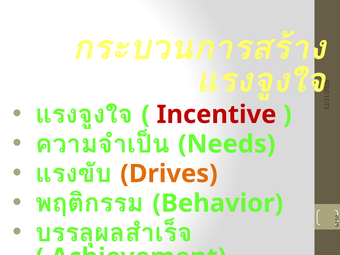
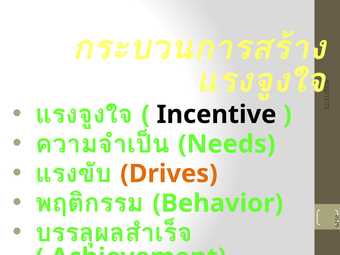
Incentive colour: red -> black
